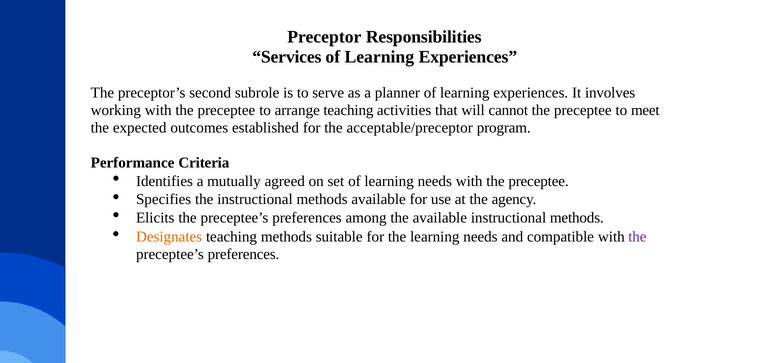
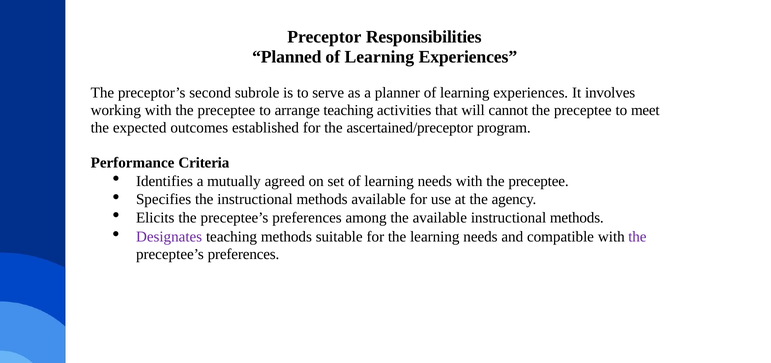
Services: Services -> Planned
acceptable/preceptor: acceptable/preceptor -> ascertained/preceptor
Designates colour: orange -> purple
